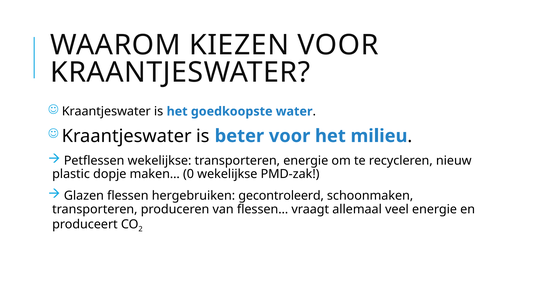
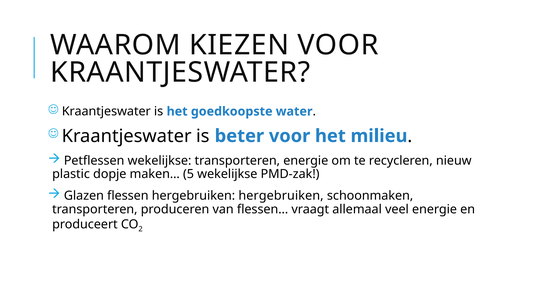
0: 0 -> 5
hergebruiken gecontroleerd: gecontroleerd -> hergebruiken
